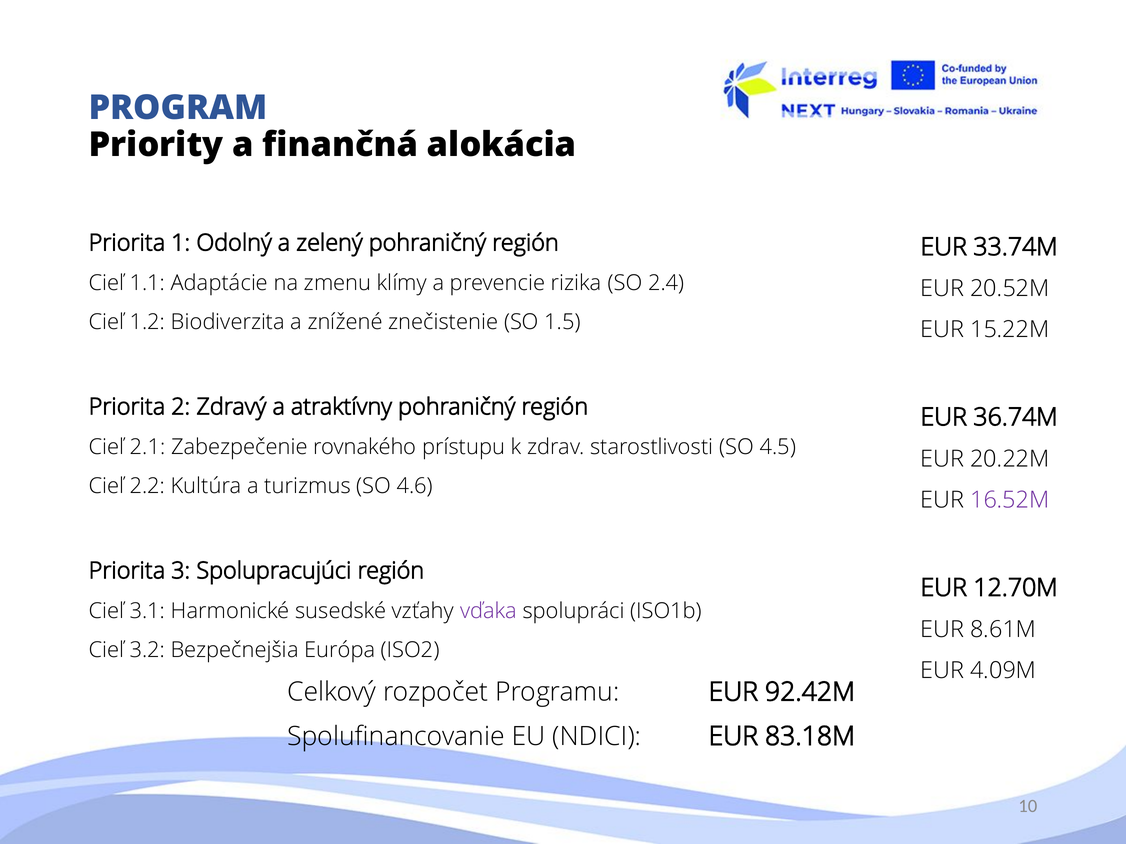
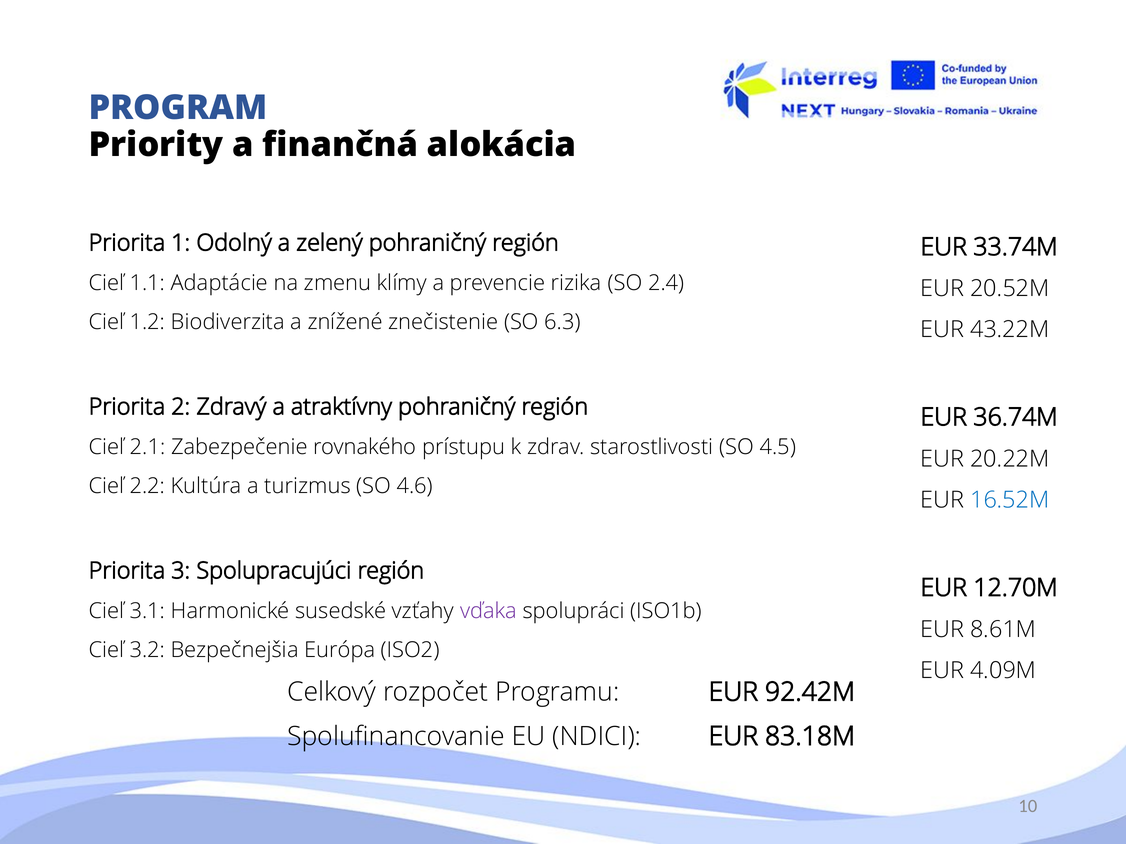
1.5: 1.5 -> 6.3
15.22M: 15.22M -> 43.22M
16.52M colour: purple -> blue
